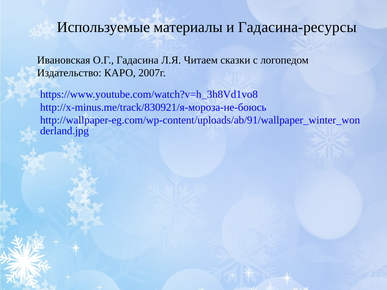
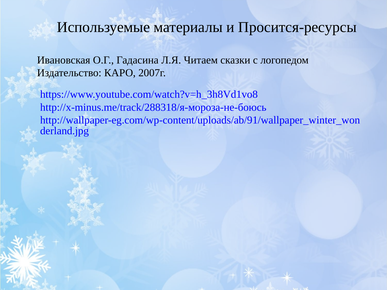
Гадасина-ресурсы: Гадасина-ресурсы -> Просится-ресурсы
http://x-minus.me/track/830921/я-мороза-не-боюсь: http://x-minus.me/track/830921/я-мороза-не-боюсь -> http://x-minus.me/track/288318/я-мороза-не-боюсь
